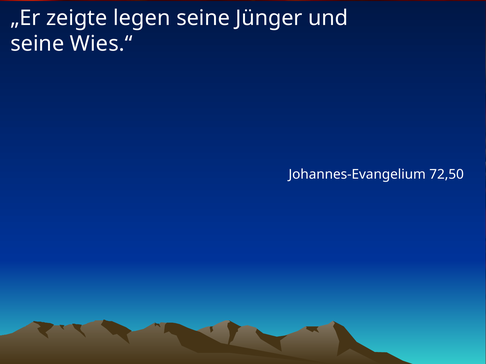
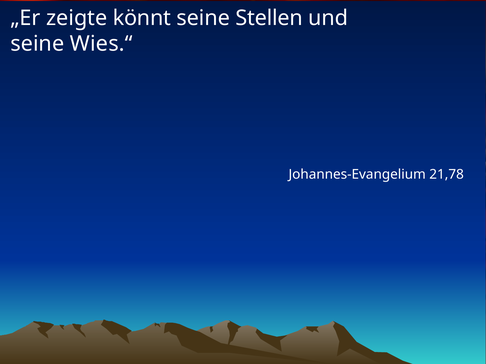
legen: legen -> könnt
Jünger: Jünger -> Stellen
72,50: 72,50 -> 21,78
